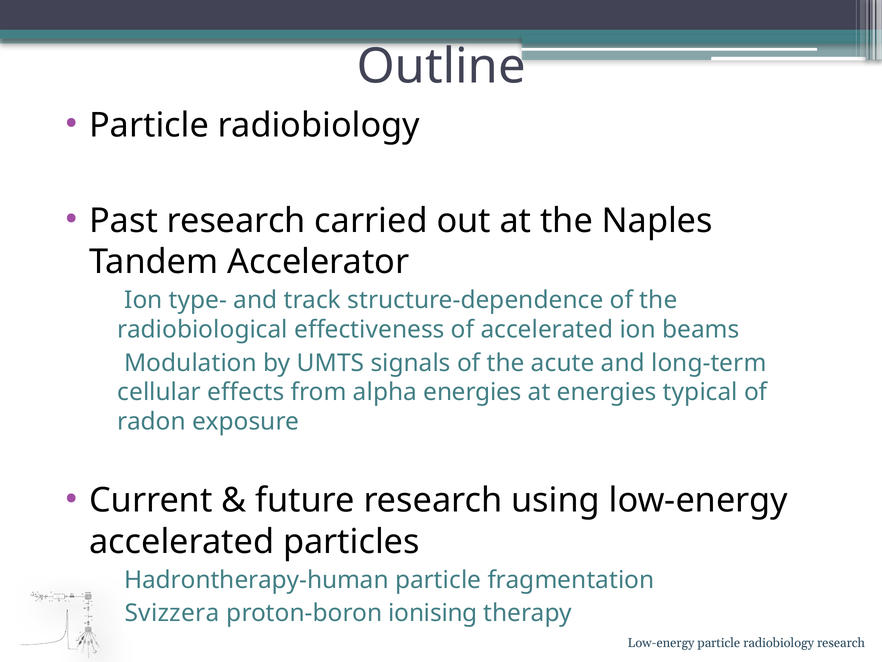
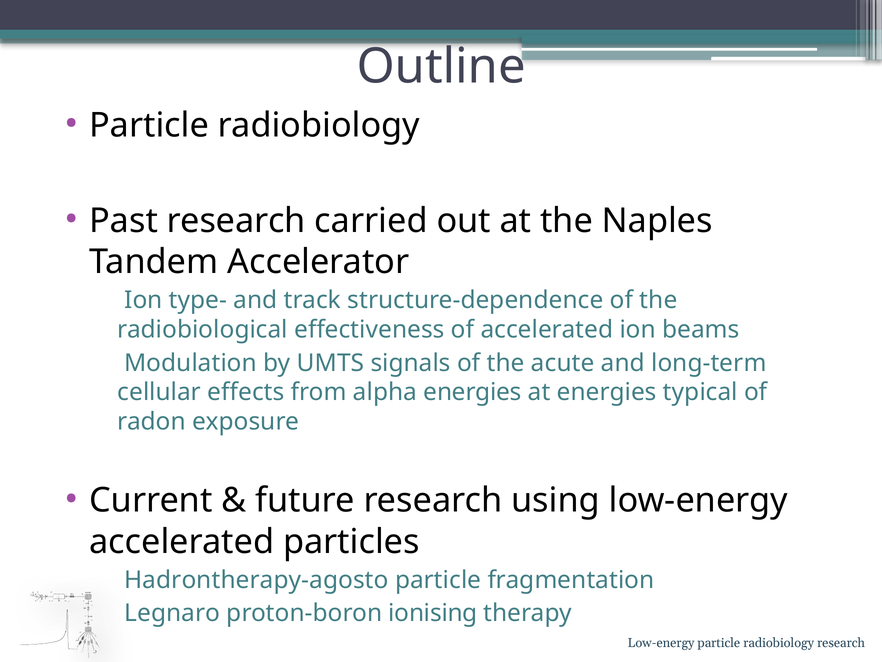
Hadrontherapy-human: Hadrontherapy-human -> Hadrontherapy-agosto
Svizzera: Svizzera -> Legnaro
